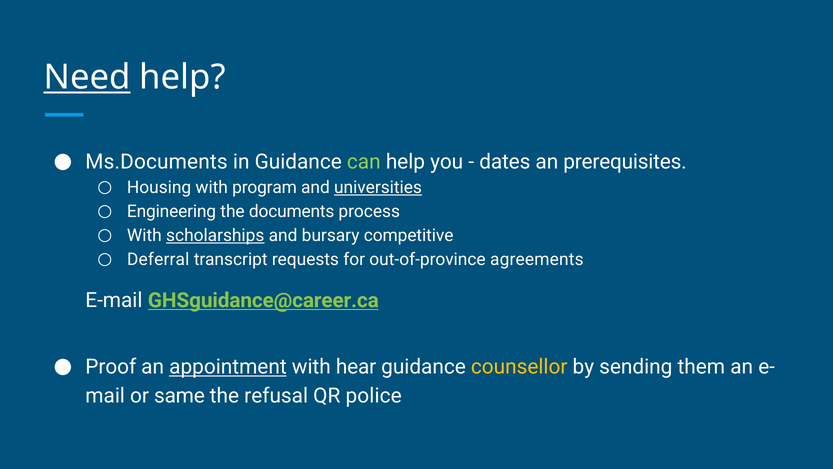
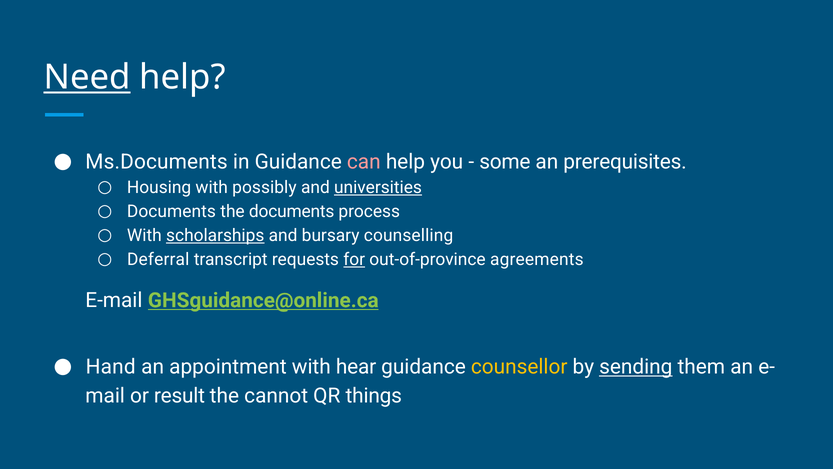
can colour: light green -> pink
dates: dates -> some
program: program -> possibly
Engineering at (172, 211): Engineering -> Documents
competitive: competitive -> counselling
for underline: none -> present
GHSguidance@career.ca: GHSguidance@career.ca -> GHSguidance@online.ca
Proof: Proof -> Hand
appointment underline: present -> none
sending underline: none -> present
same: same -> result
refusal: refusal -> cannot
police: police -> things
